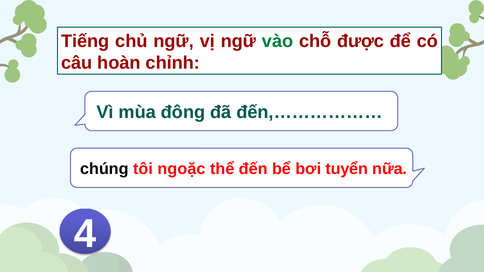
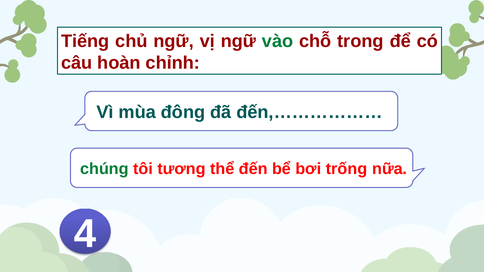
được: được -> trong
chúng colour: black -> green
ngoặc: ngoặc -> tương
tuyển: tuyển -> trống
